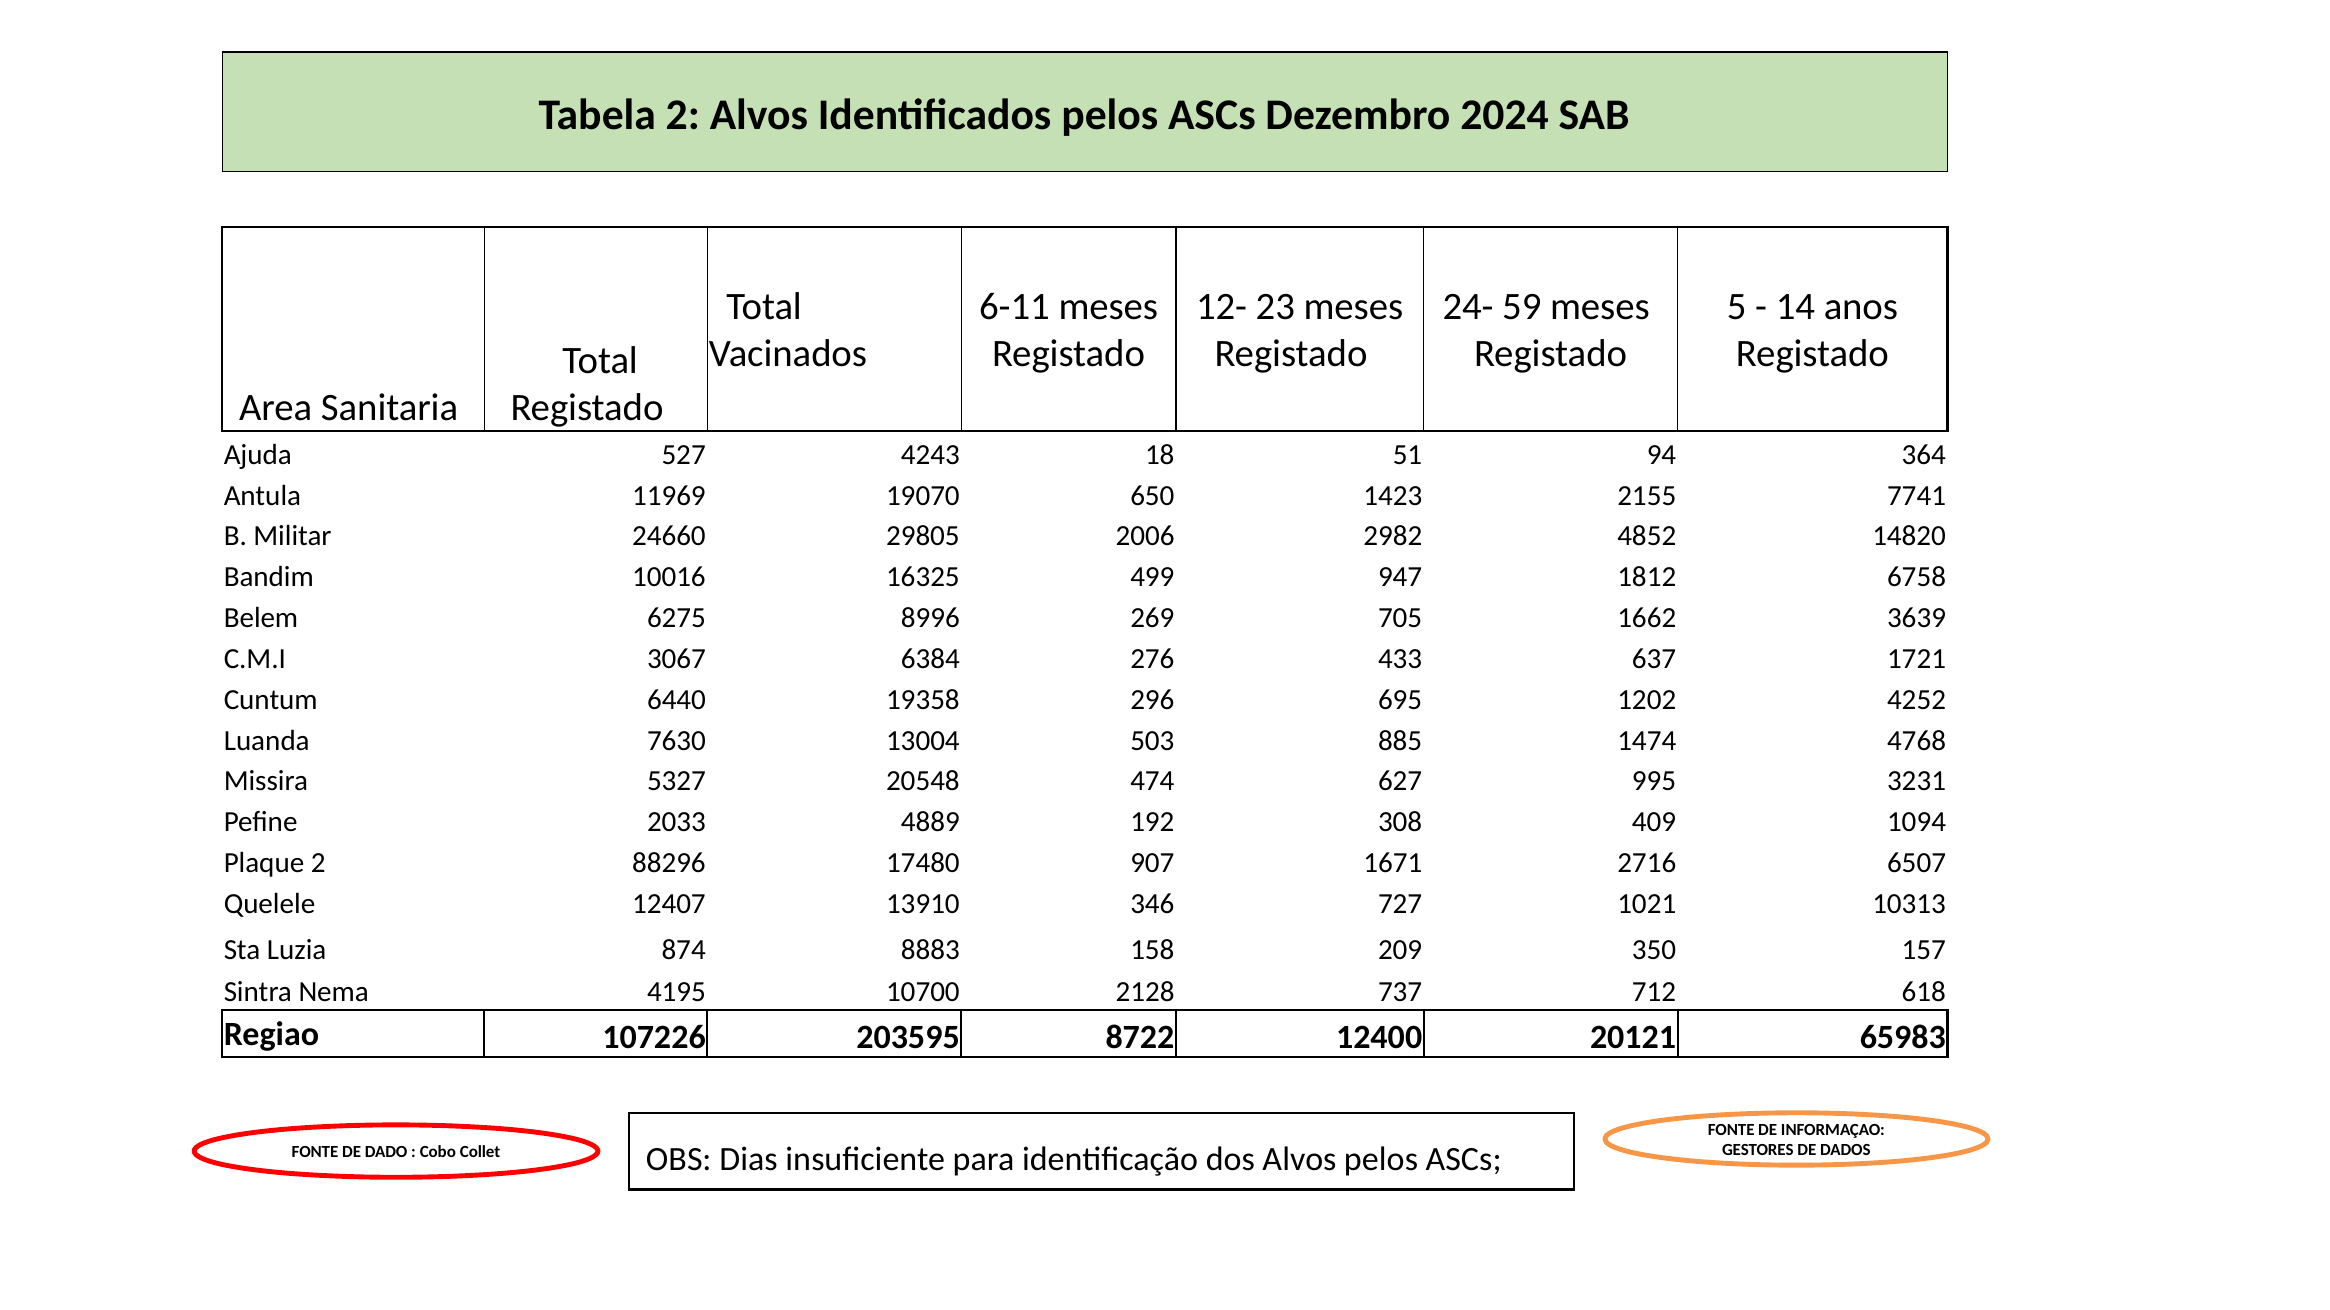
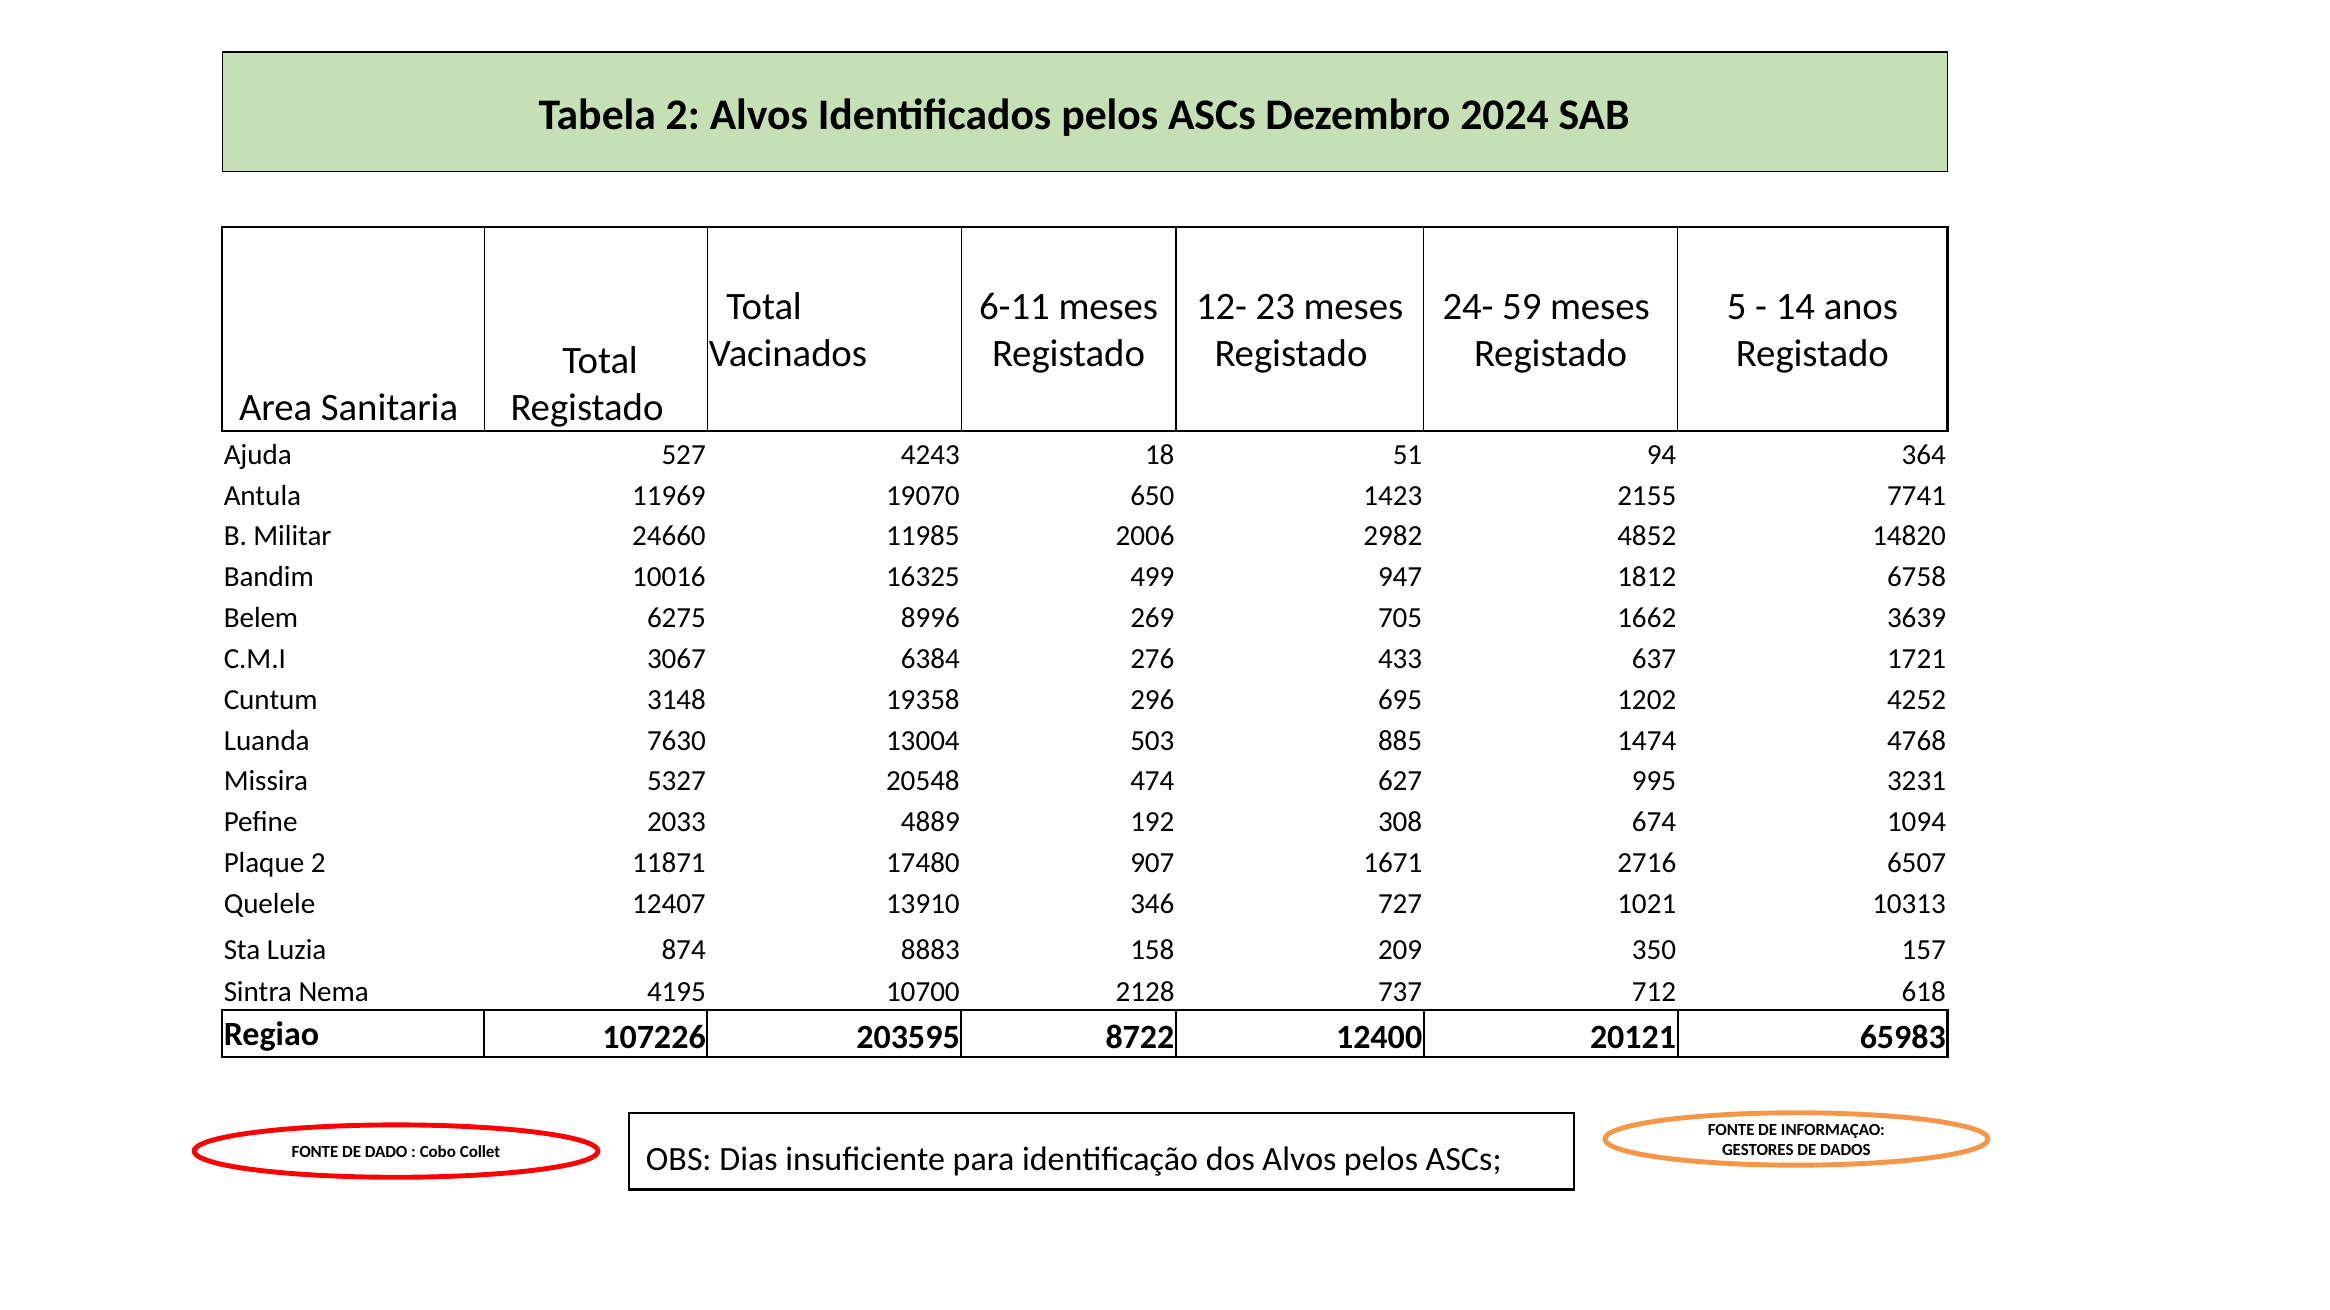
29805: 29805 -> 11985
6440: 6440 -> 3148
409: 409 -> 674
88296: 88296 -> 11871
